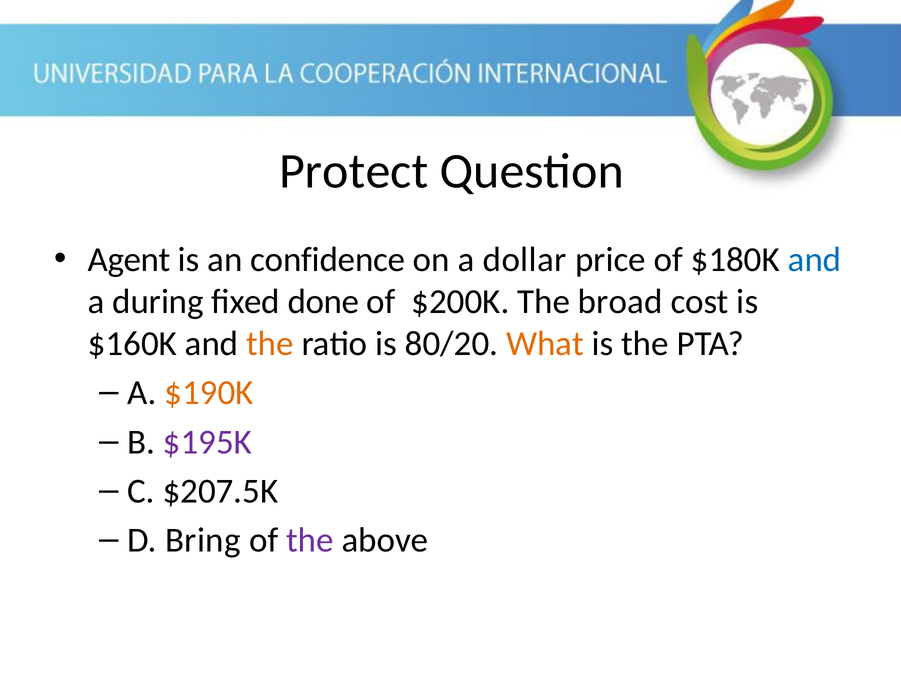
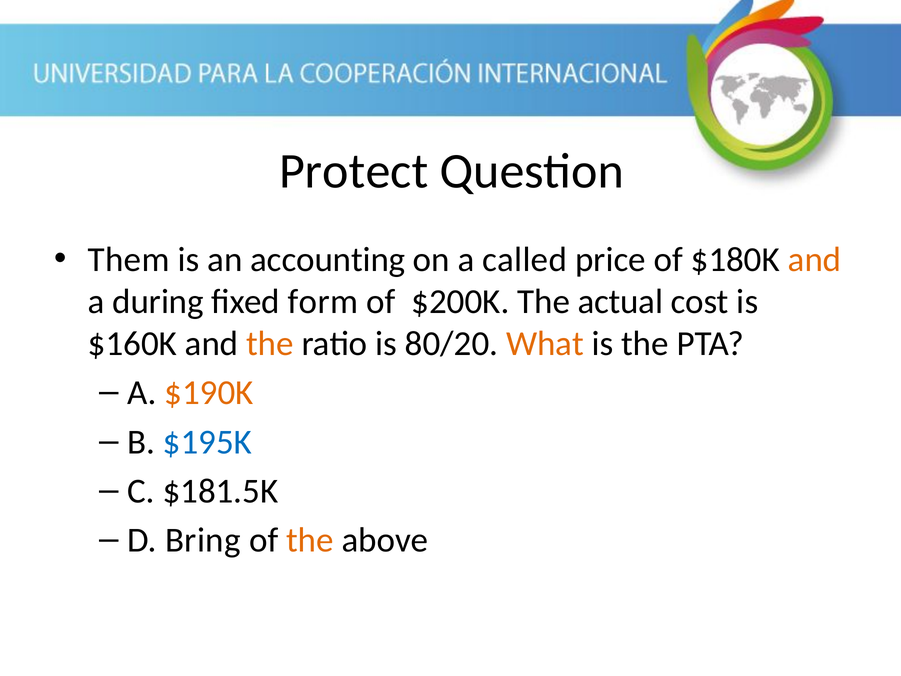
Agent: Agent -> Them
confidence: confidence -> accounting
dollar: dollar -> called
and at (815, 259) colour: blue -> orange
done: done -> form
broad: broad -> actual
$195K colour: purple -> blue
$207.5K: $207.5K -> $181.5K
the at (310, 540) colour: purple -> orange
